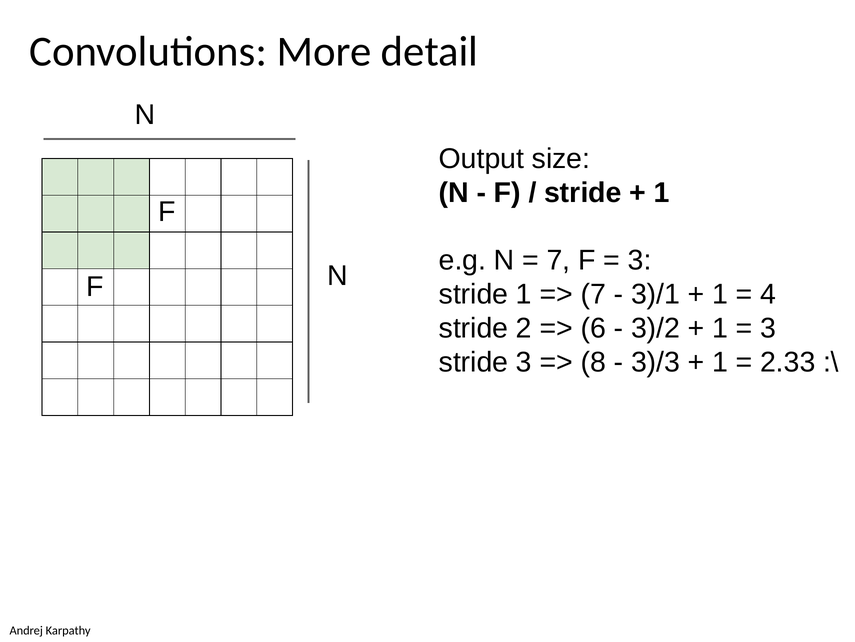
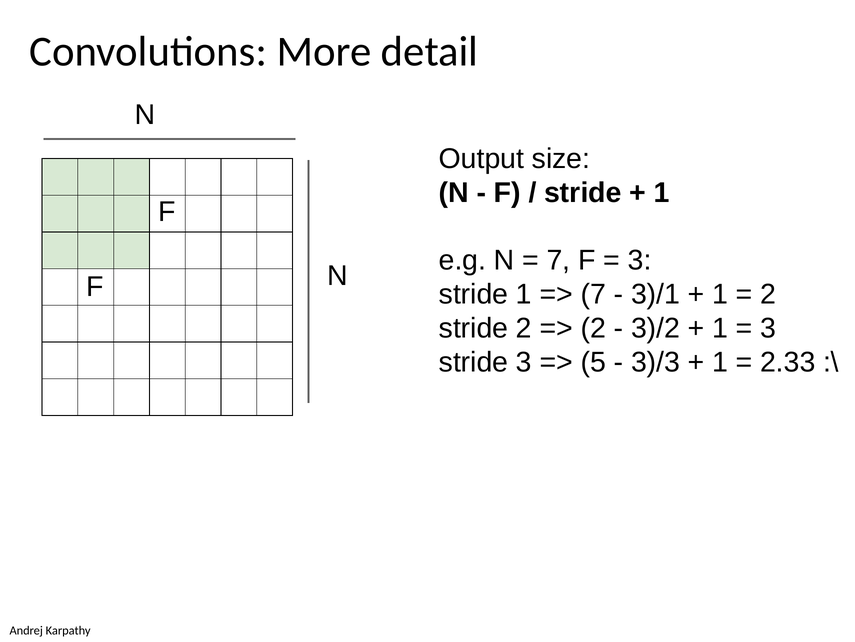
4 at (768, 294): 4 -> 2
6 at (593, 328): 6 -> 2
8: 8 -> 5
